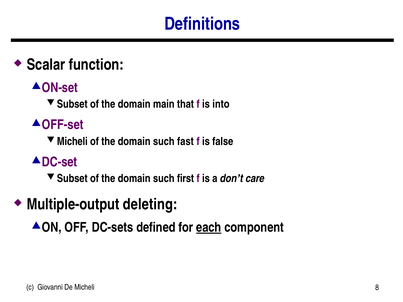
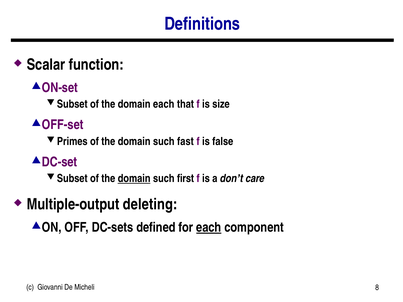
domain main: main -> each
into: into -> size
Micheli at (72, 141): Micheli -> Primes
domain at (134, 179) underline: none -> present
